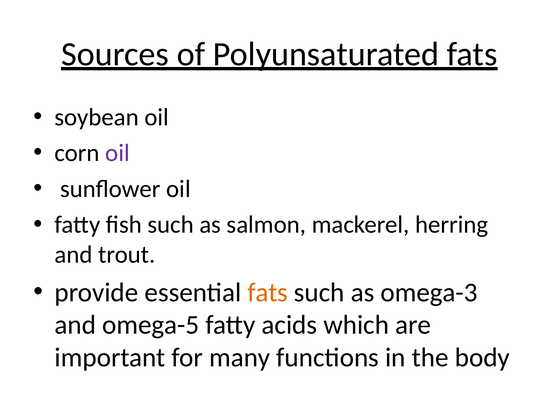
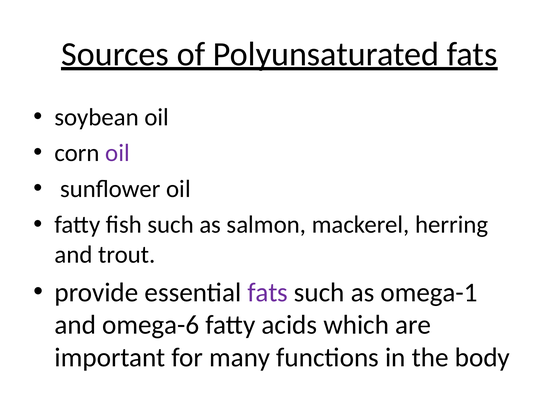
fats at (268, 293) colour: orange -> purple
omega-3: omega-3 -> omega-1
omega-5: omega-5 -> omega-6
